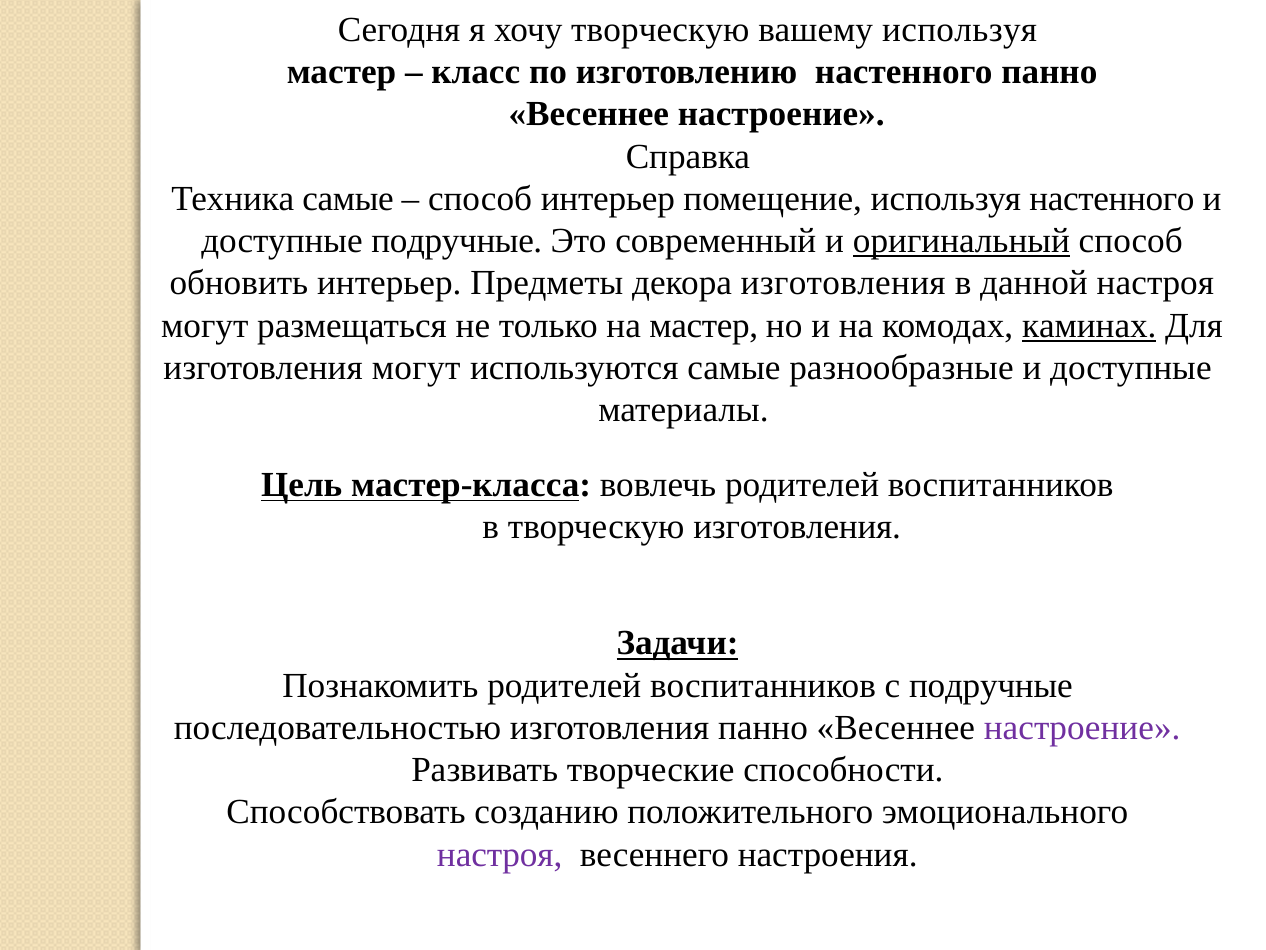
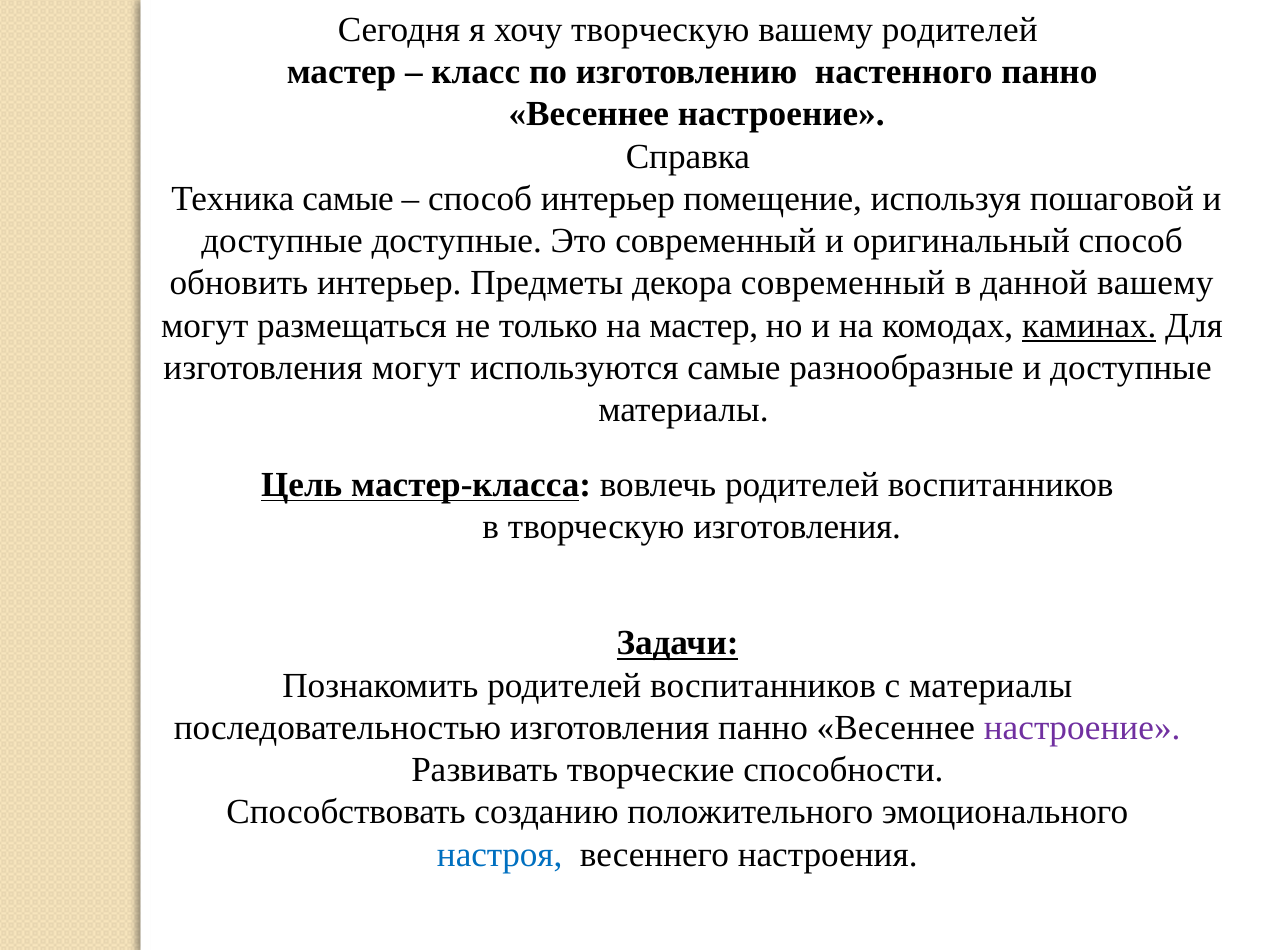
вашему используя: используя -> родителей
используя настенного: настенного -> пошаговой
доступные подручные: подручные -> доступные
оригинальный underline: present -> none
декора изготовления: изготовления -> современный
данной настроя: настроя -> вашему
с подручные: подручные -> материалы
настроя at (500, 854) colour: purple -> blue
